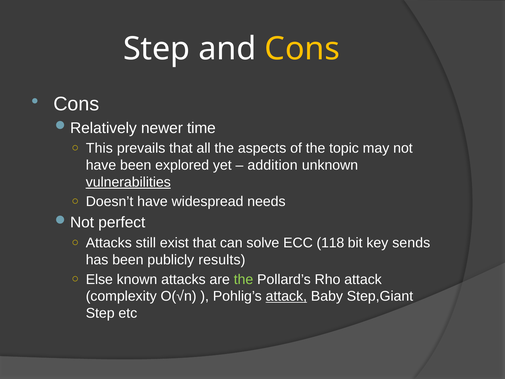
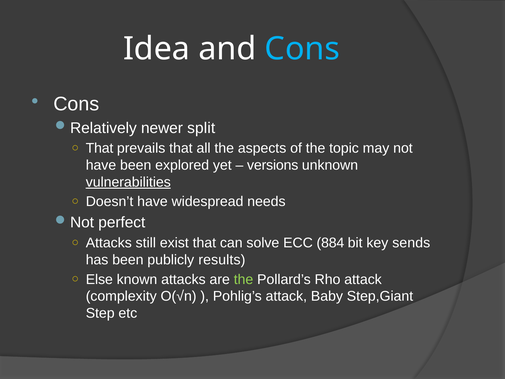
Step at (157, 49): Step -> Idea
Cons at (302, 49) colour: yellow -> light blue
time: time -> split
This at (99, 148): This -> That
addition: addition -> versions
118: 118 -> 884
attack at (286, 296) underline: present -> none
